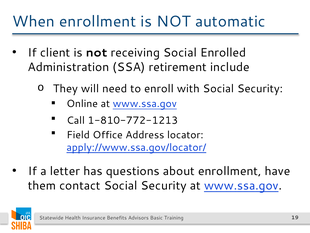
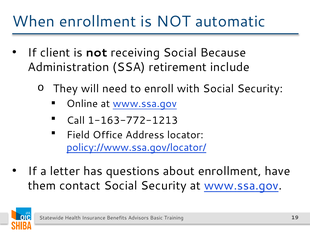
Enrolled: Enrolled -> Because
1-810-772-1213: 1-810-772-1213 -> 1-163-772-1213
apply://www.ssa.gov/locator/: apply://www.ssa.gov/locator/ -> policy://www.ssa.gov/locator/
